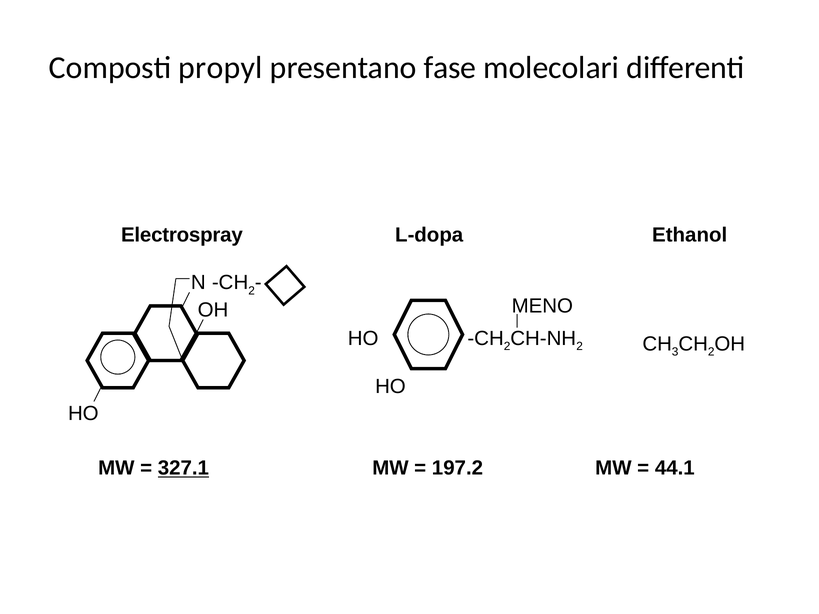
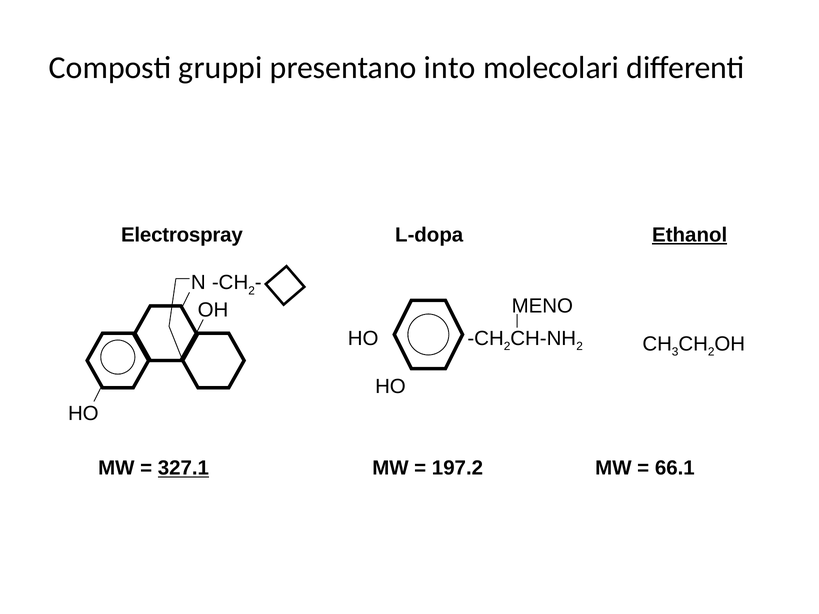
propyl: propyl -> gruppi
fase: fase -> into
Ethanol underline: none -> present
44.1: 44.1 -> 66.1
